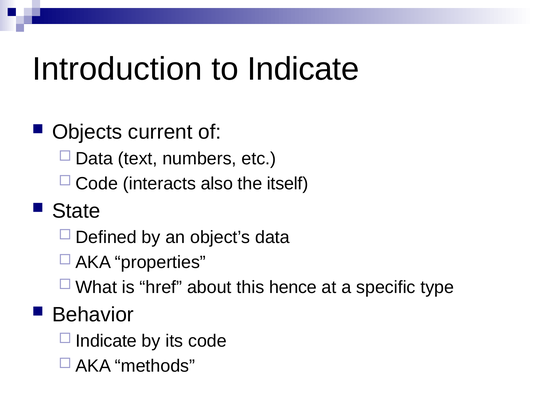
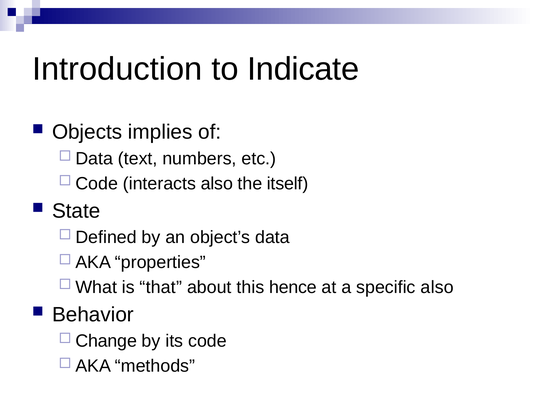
current: current -> implies
href: href -> that
specific type: type -> also
Indicate at (106, 342): Indicate -> Change
